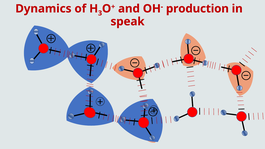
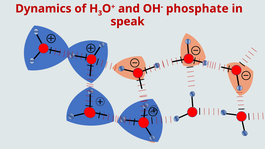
production: production -> phosphate
